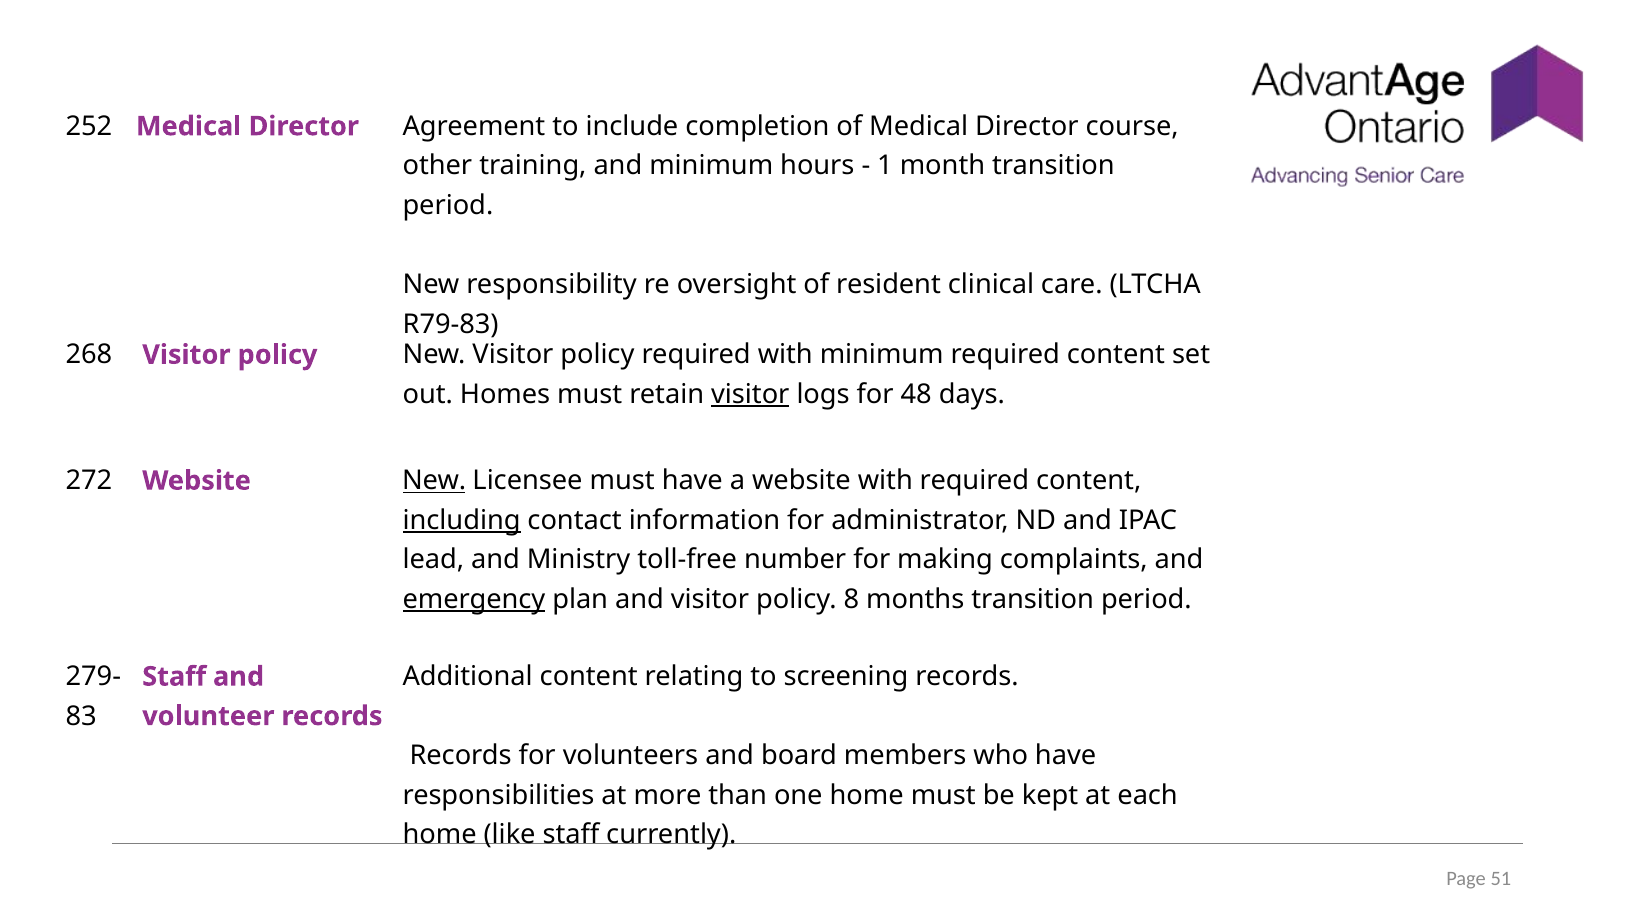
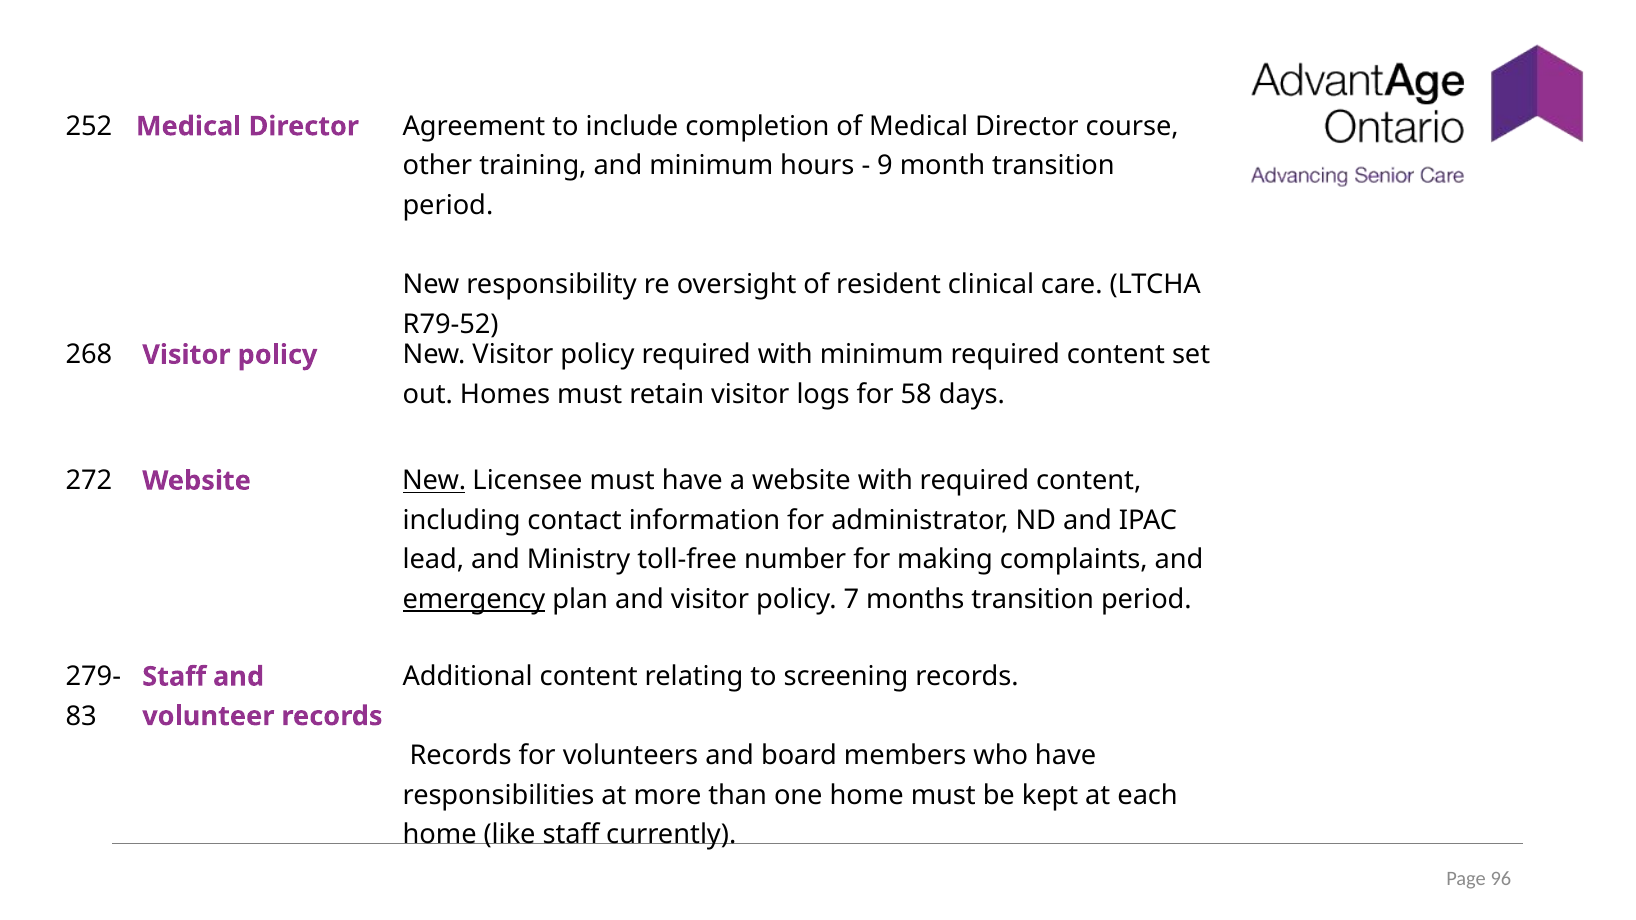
1: 1 -> 9
R79-83: R79-83 -> R79-52
visitor at (750, 394) underline: present -> none
48: 48 -> 58
including underline: present -> none
8: 8 -> 7
51: 51 -> 96
